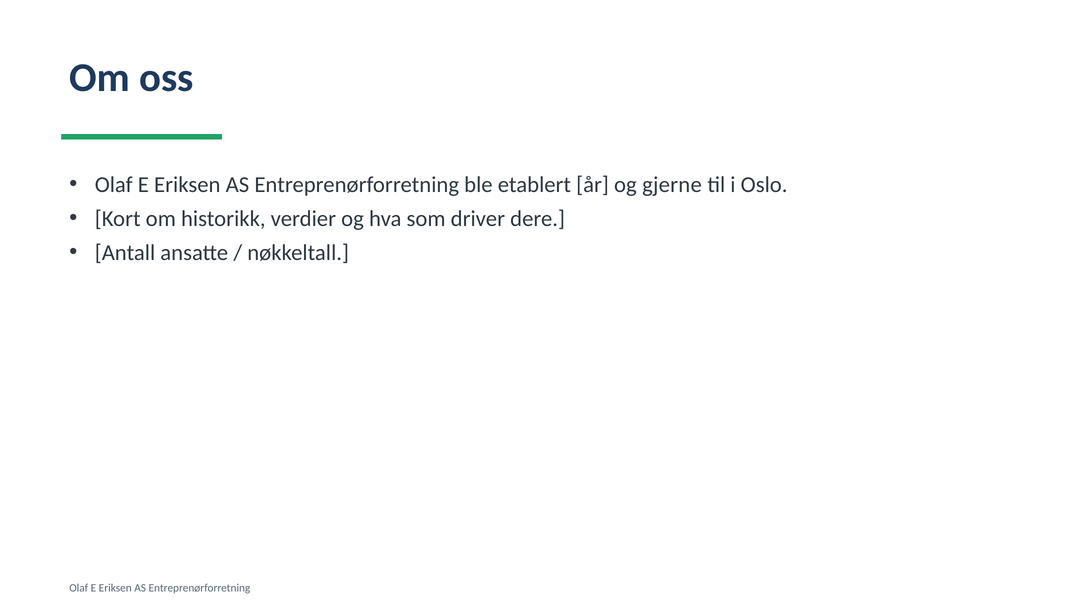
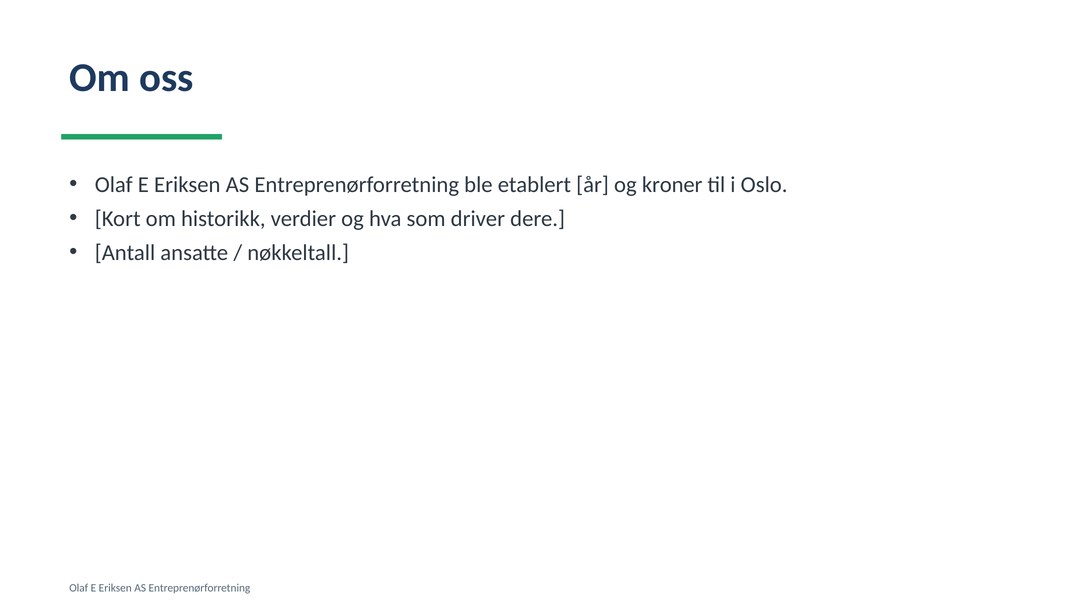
gjerne: gjerne -> kroner
